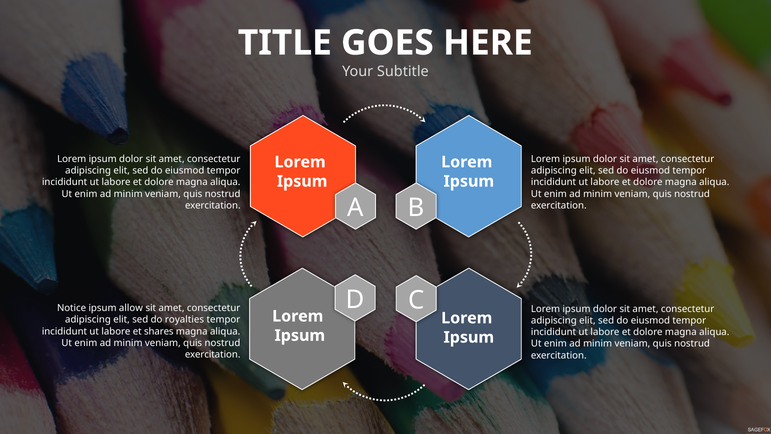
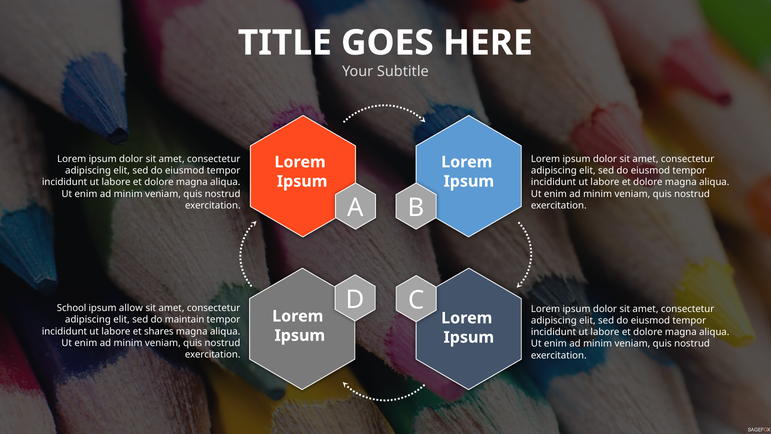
Notice: Notice -> School
royalties: royalties -> maintain
